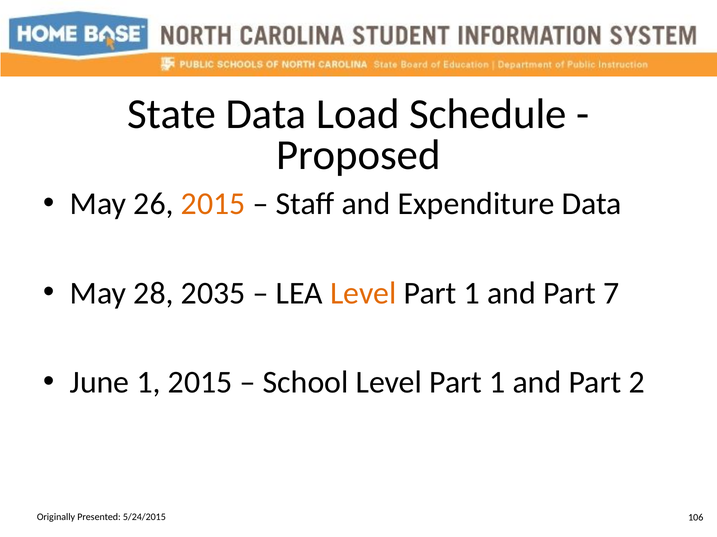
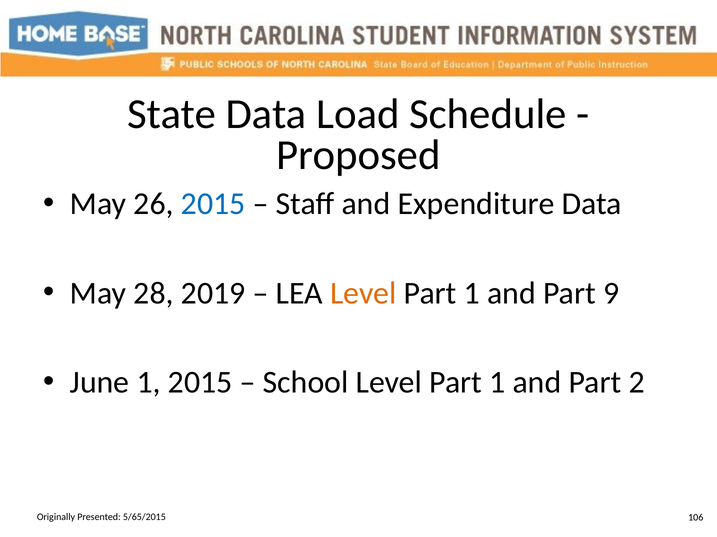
2015 at (213, 204) colour: orange -> blue
2035: 2035 -> 2019
7: 7 -> 9
5/24/2015: 5/24/2015 -> 5/65/2015
